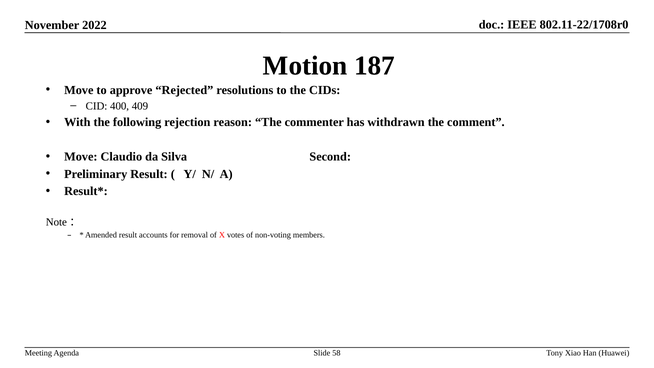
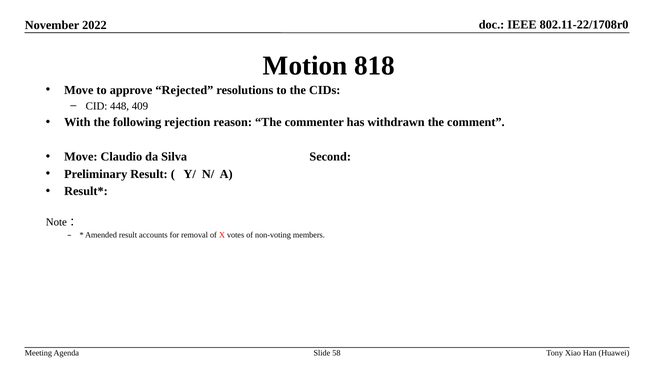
187: 187 -> 818
400: 400 -> 448
